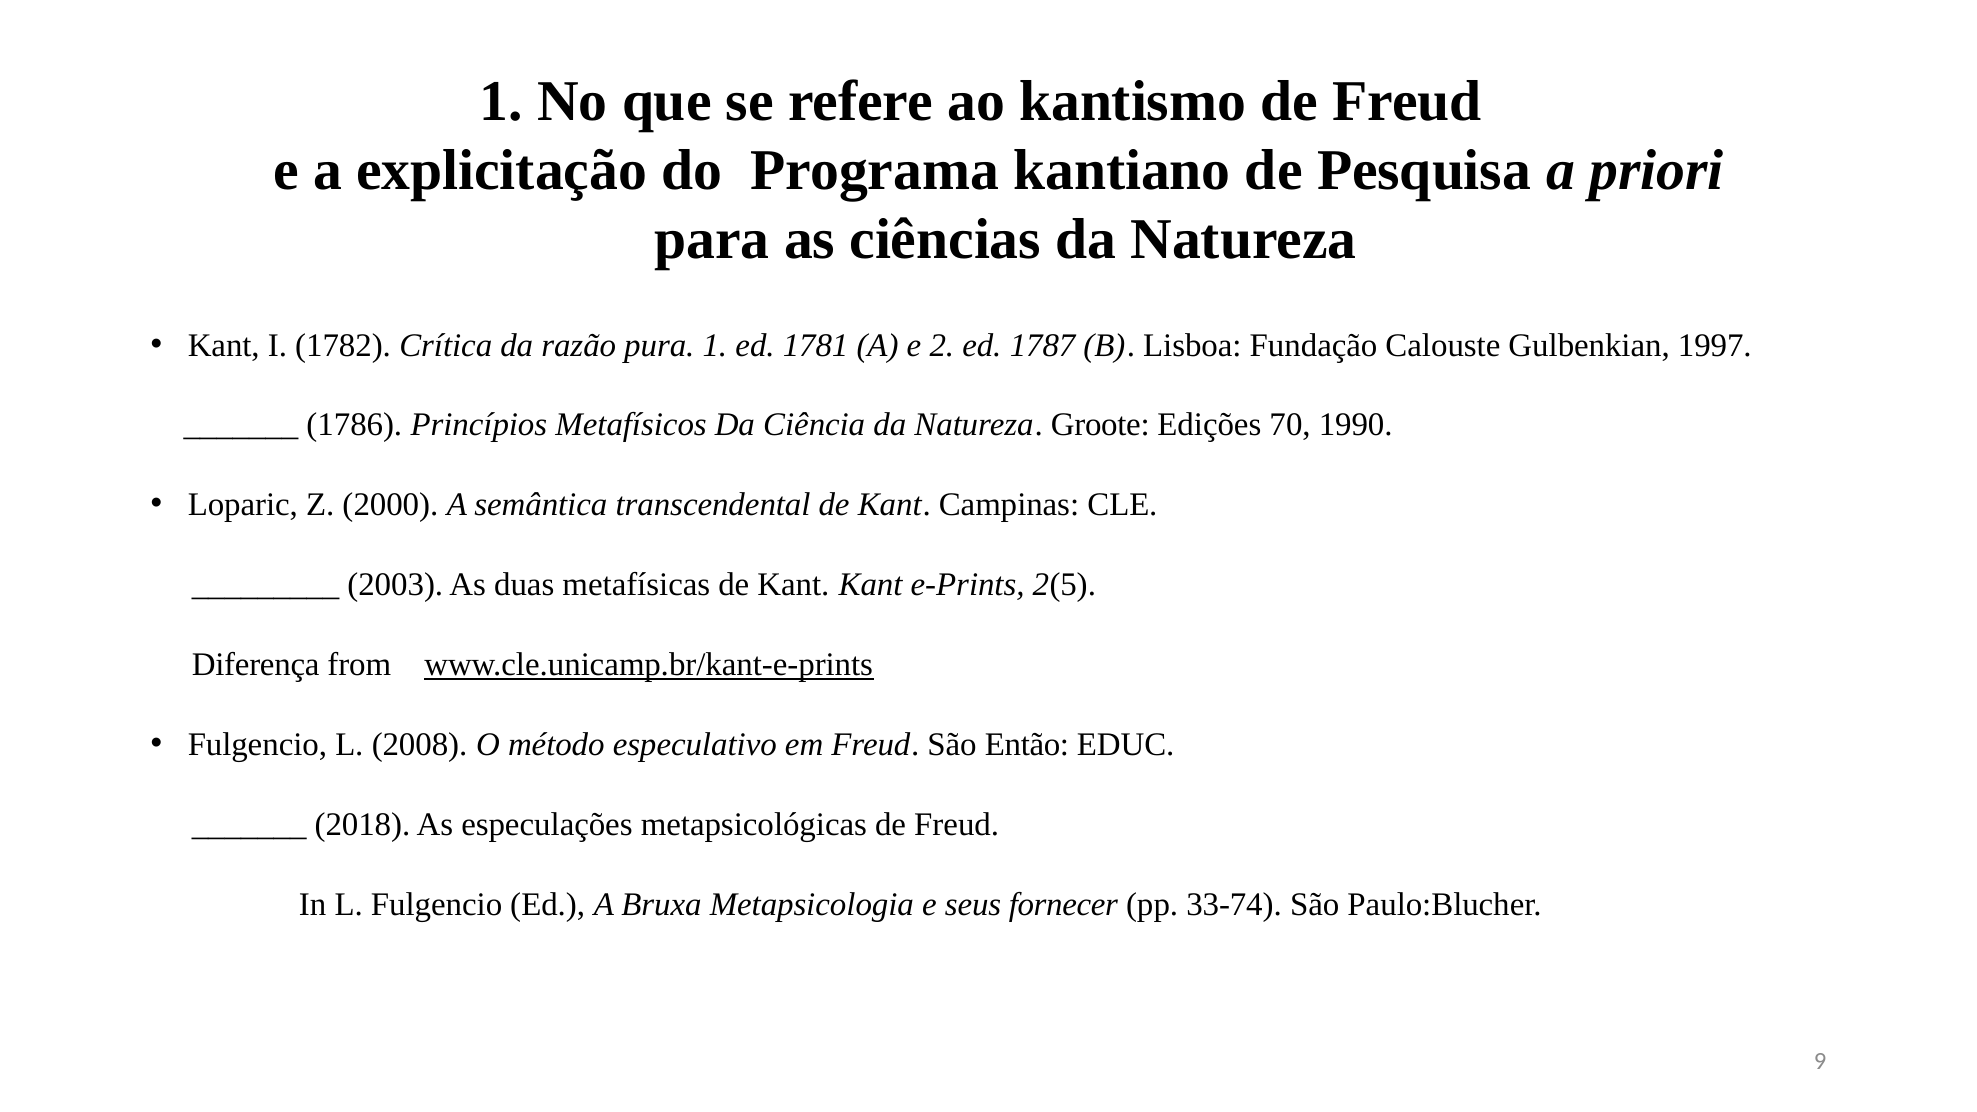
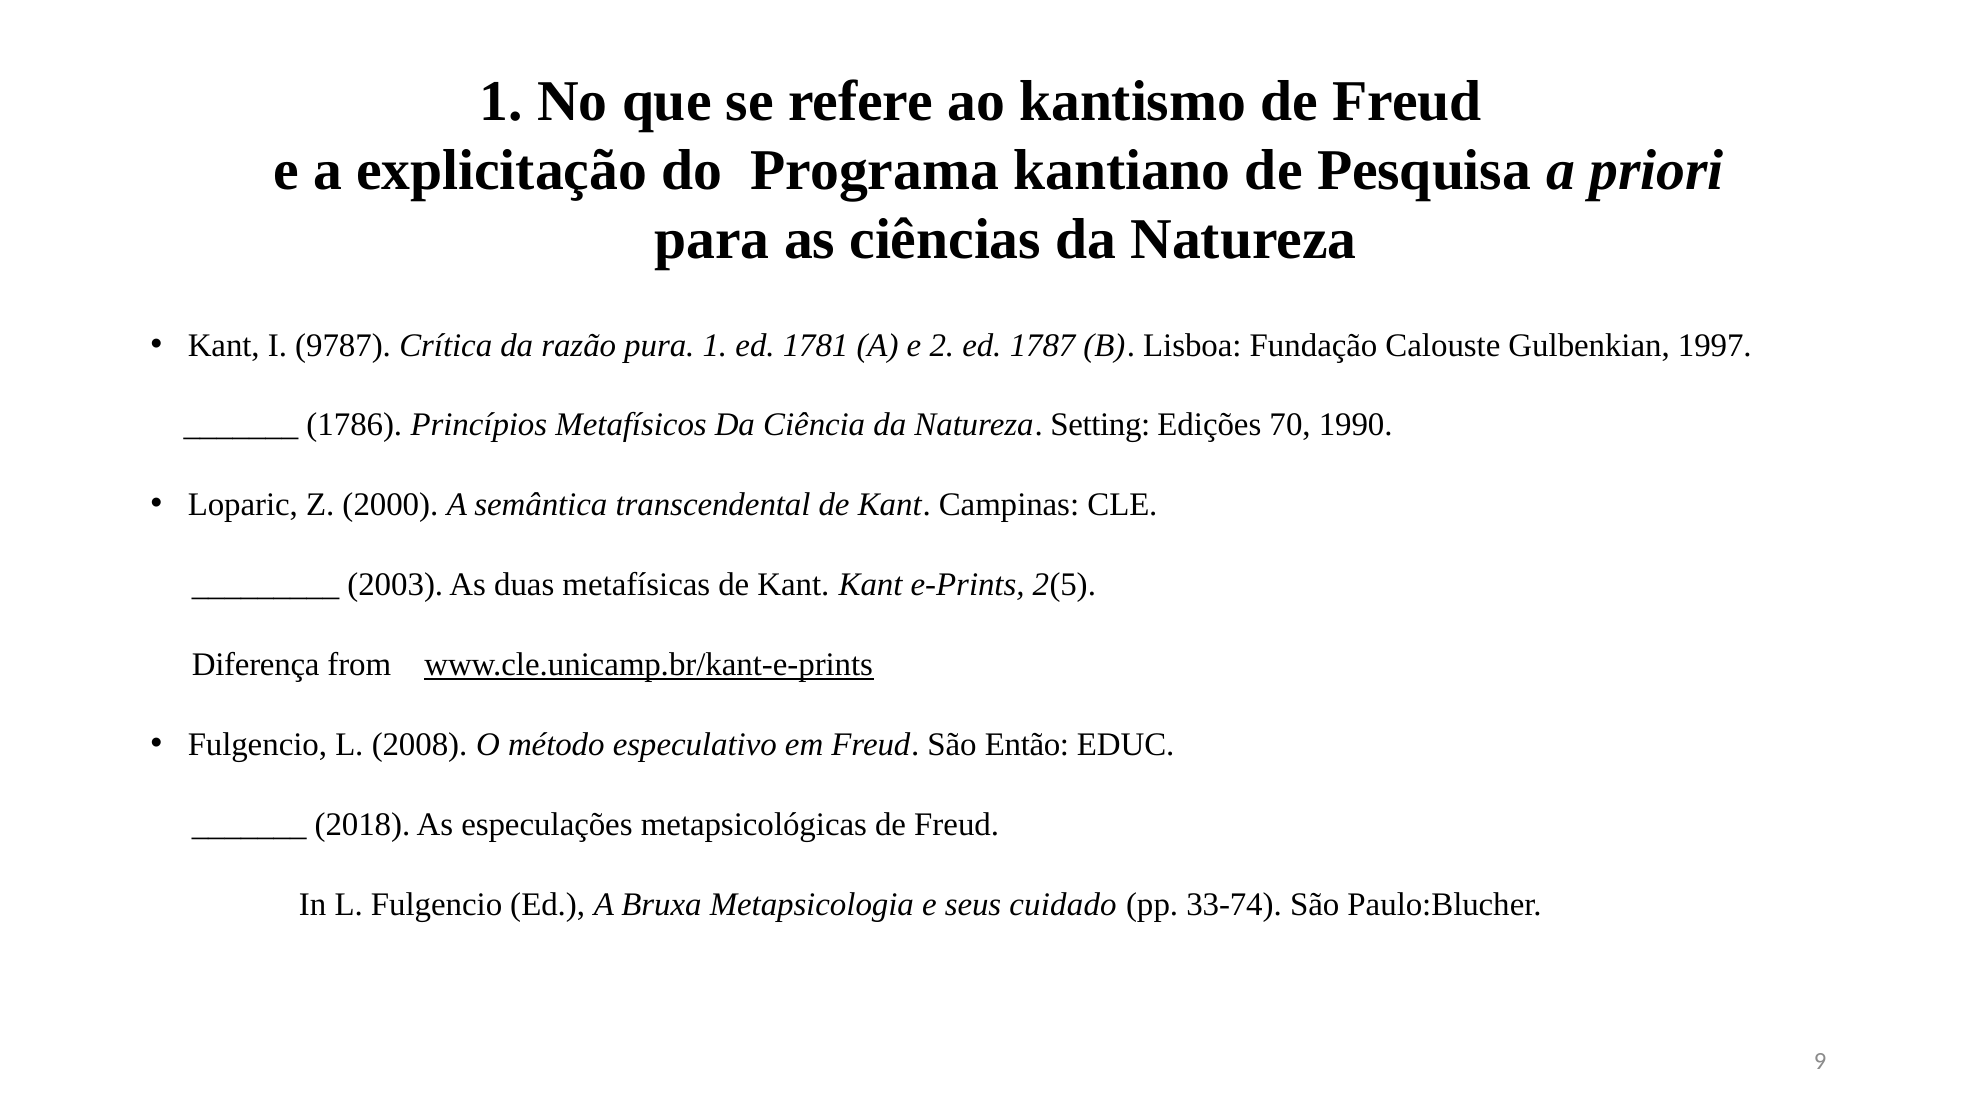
1782: 1782 -> 9787
Groote: Groote -> Setting
fornecer: fornecer -> cuidado
